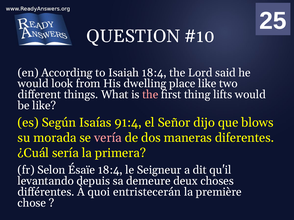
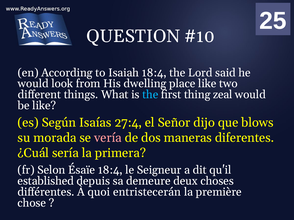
the at (150, 95) colour: pink -> light blue
lifts: lifts -> zeal
91:4: 91:4 -> 27:4
levantando: levantando -> established
